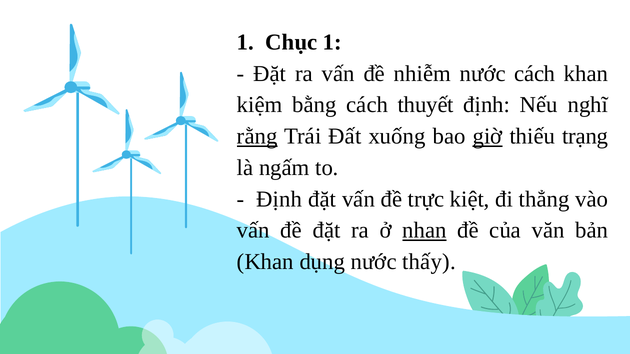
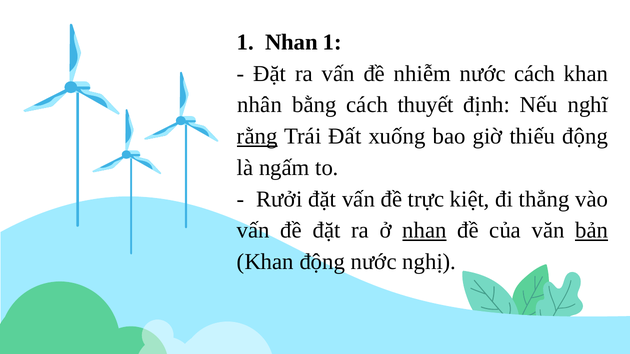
1 Chục: Chục -> Nhan
kiệm: kiệm -> nhân
giờ underline: present -> none
thiếu trạng: trạng -> động
Định at (279, 199): Định -> Rưởi
bản underline: none -> present
Khan dụng: dụng -> động
thấy: thấy -> nghị
